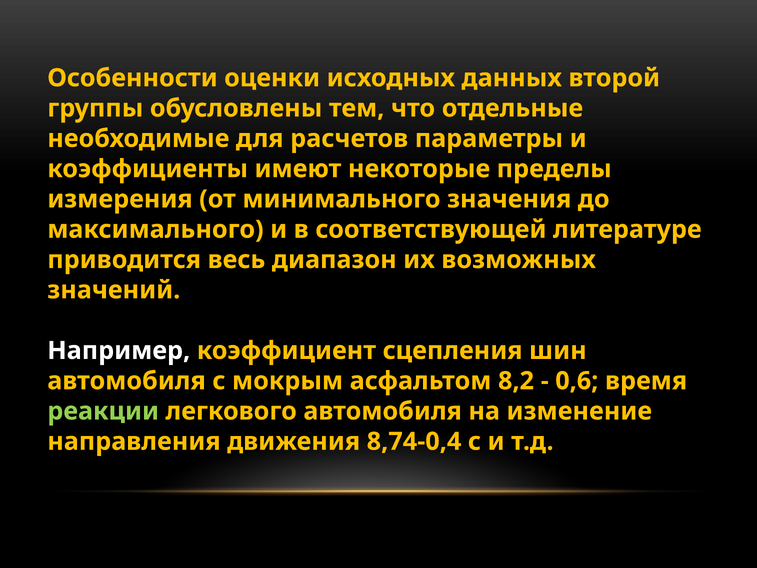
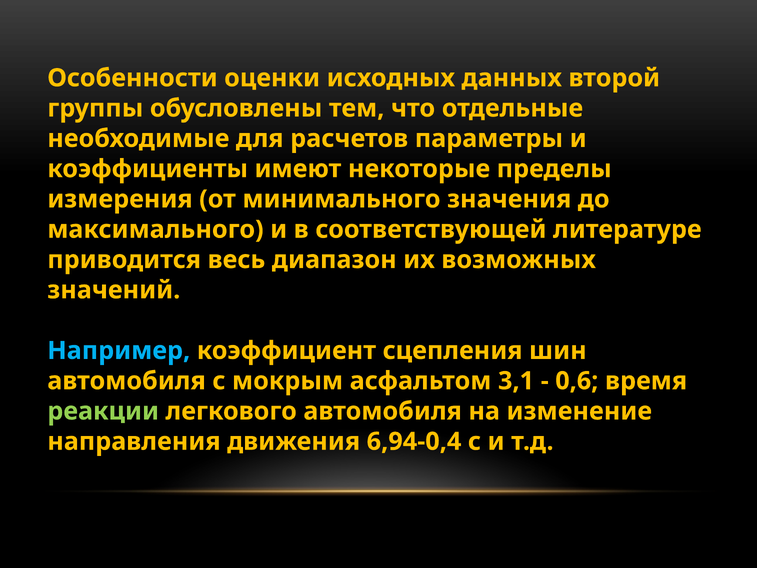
Например colour: white -> light blue
8,2: 8,2 -> 3,1
8,74-0,4: 8,74-0,4 -> 6,94-0,4
